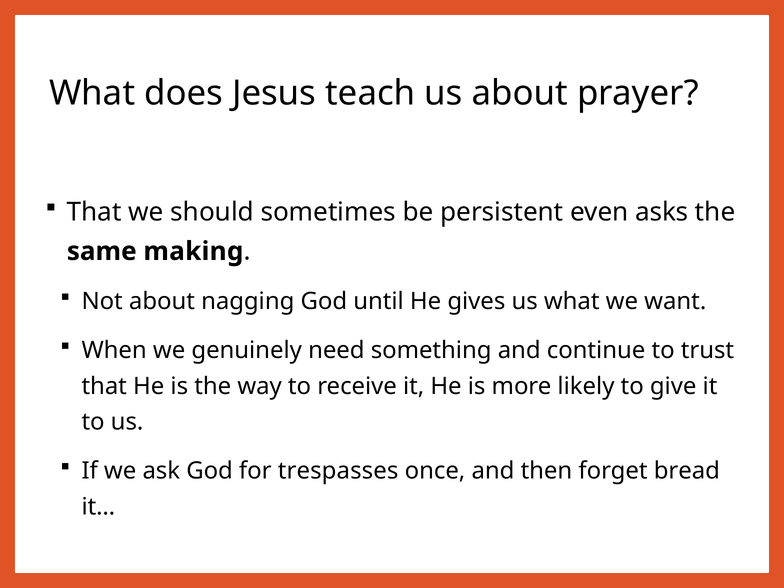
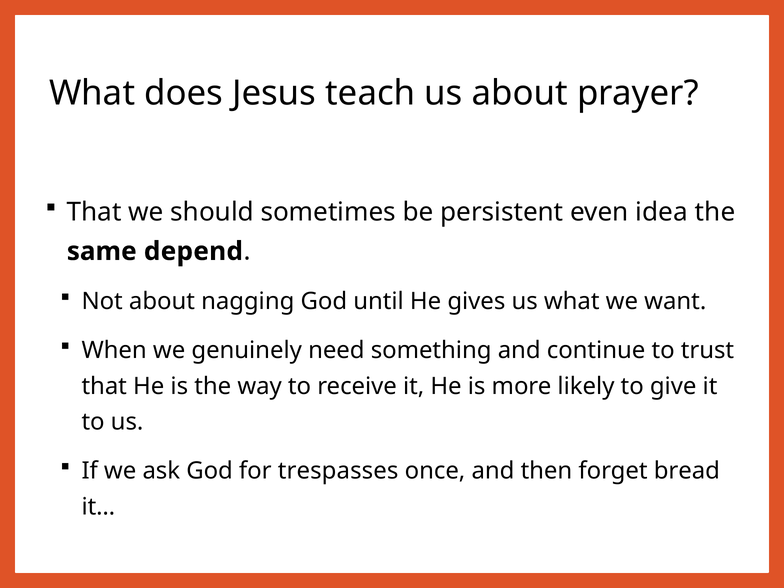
asks: asks -> idea
making: making -> depend
